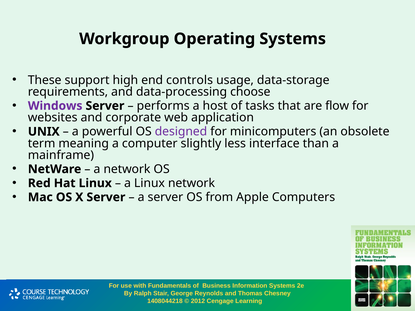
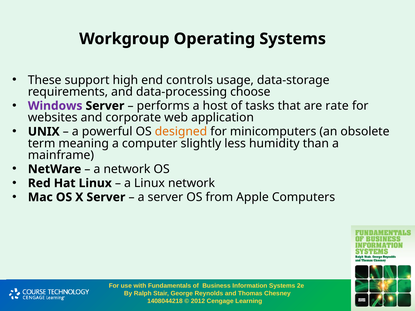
flow: flow -> rate
designed colour: purple -> orange
interface: interface -> humidity
